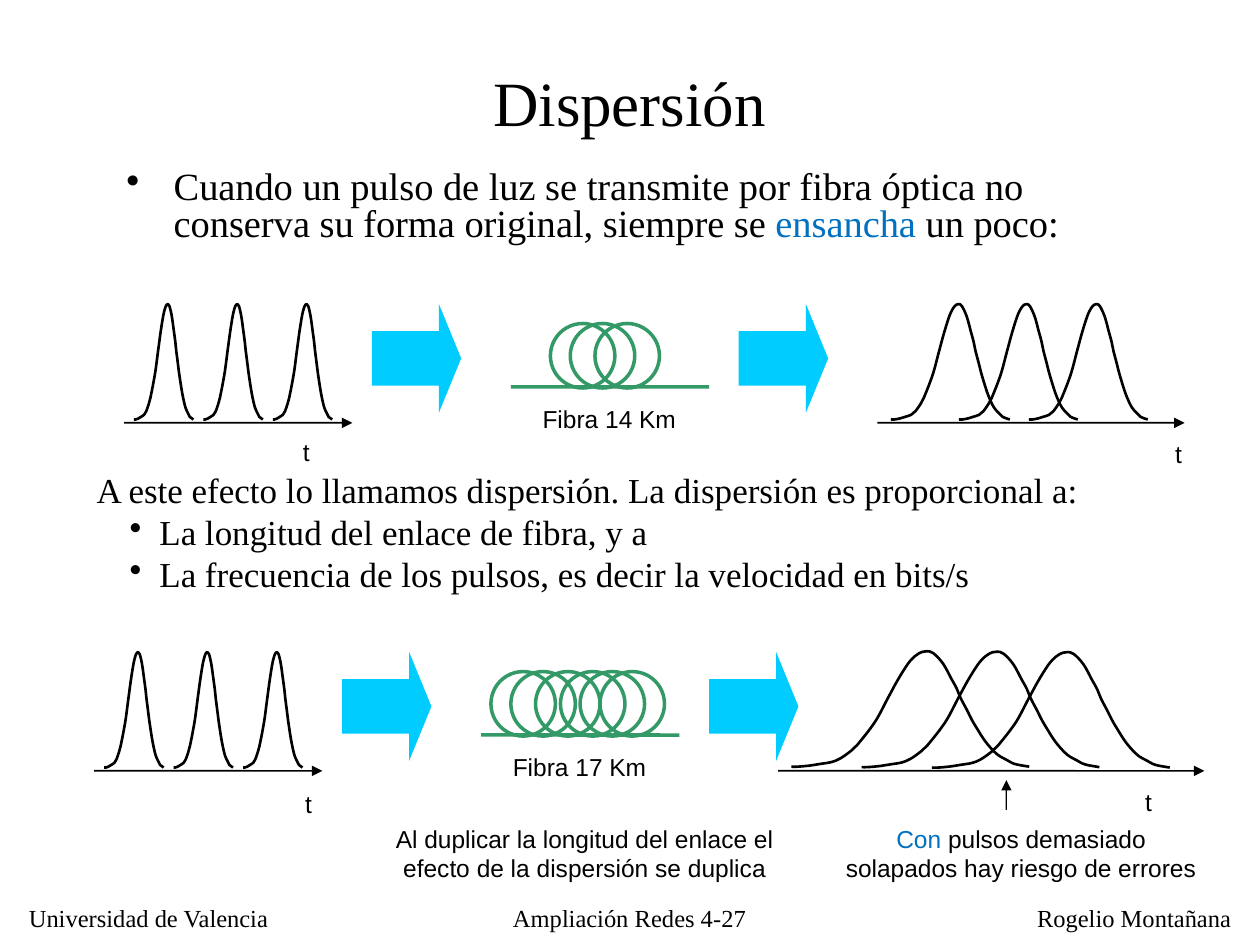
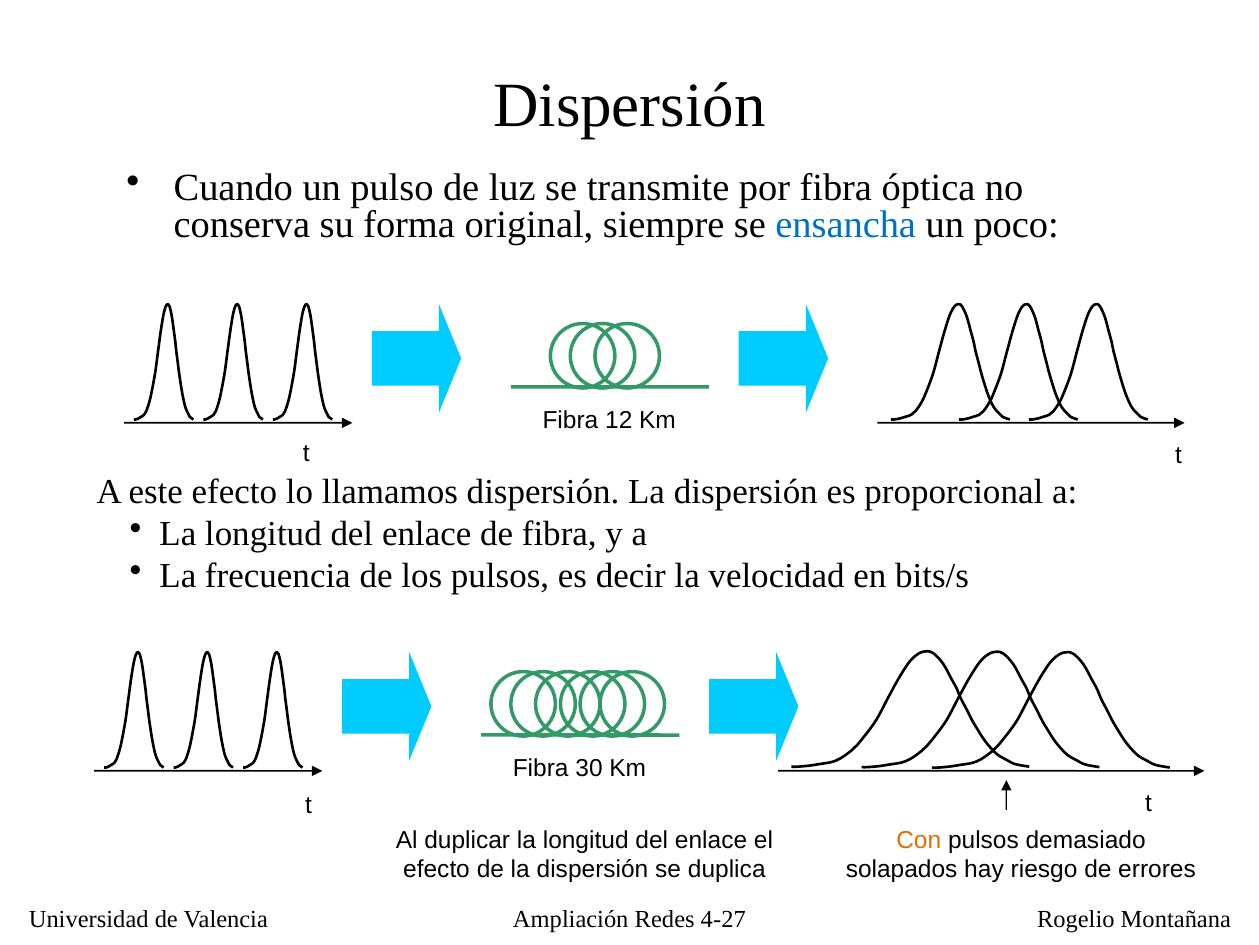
14: 14 -> 12
17: 17 -> 30
Con colour: blue -> orange
